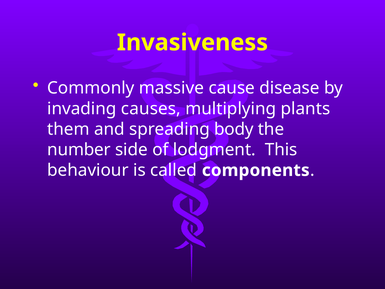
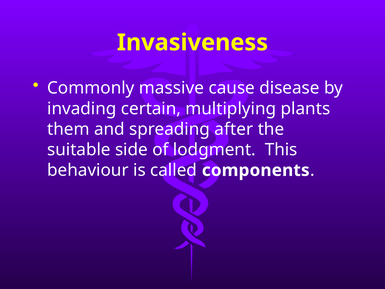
causes: causes -> certain
body: body -> after
number: number -> suitable
